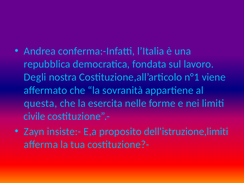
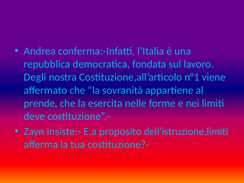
questa: questa -> prende
civile: civile -> deve
